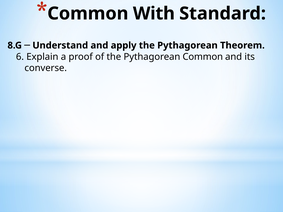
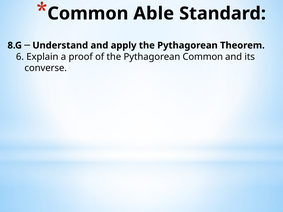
With: With -> Able
